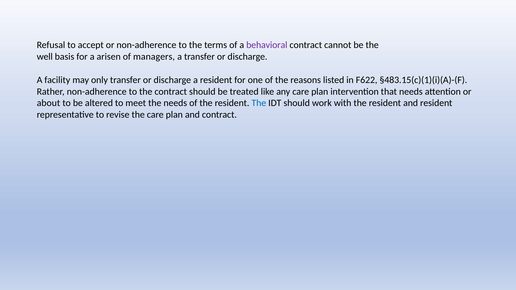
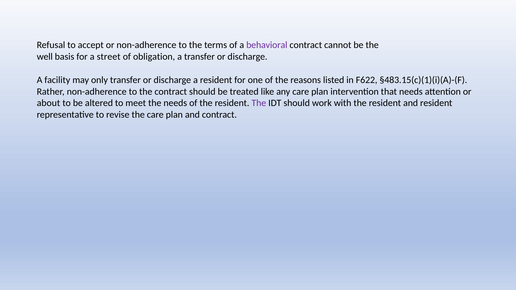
arisen: arisen -> street
managers: managers -> obligation
The at (259, 103) colour: blue -> purple
